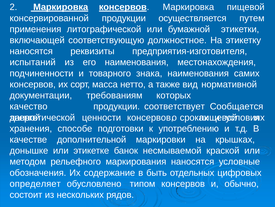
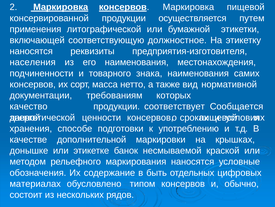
испытаний: испытаний -> населения
определяет: определяет -> материалах
